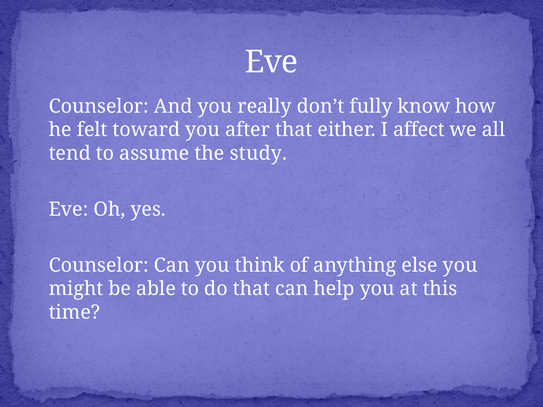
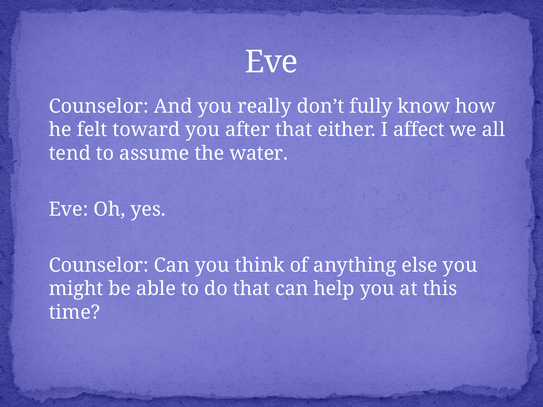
study: study -> water
